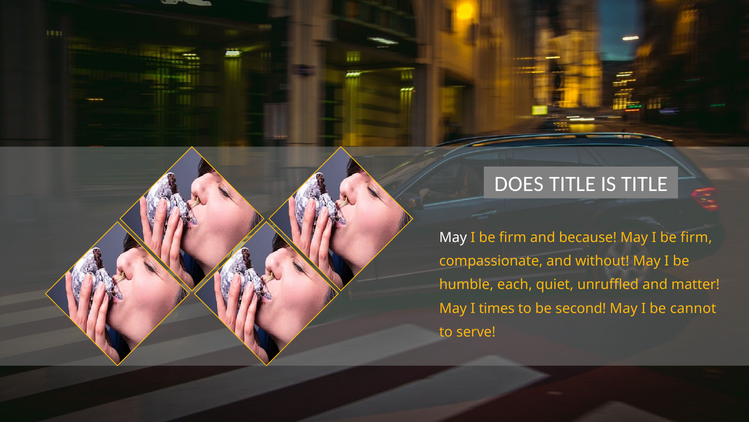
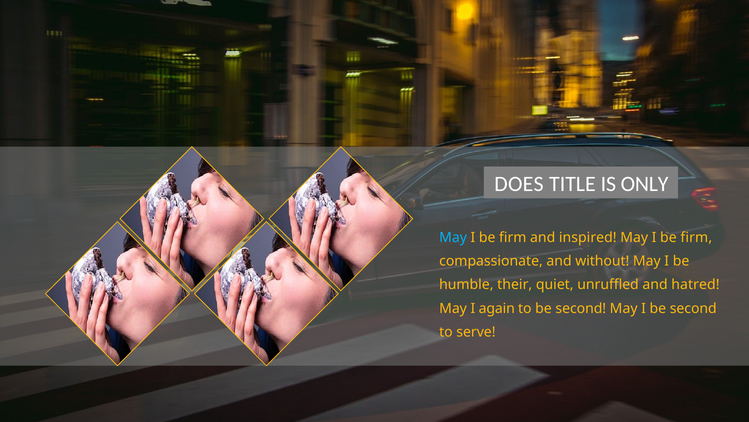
IS TITLE: TITLE -> ONLY
May at (453, 237) colour: white -> light blue
because: because -> inspired
each: each -> their
matter: matter -> hatred
times: times -> again
I be cannot: cannot -> second
